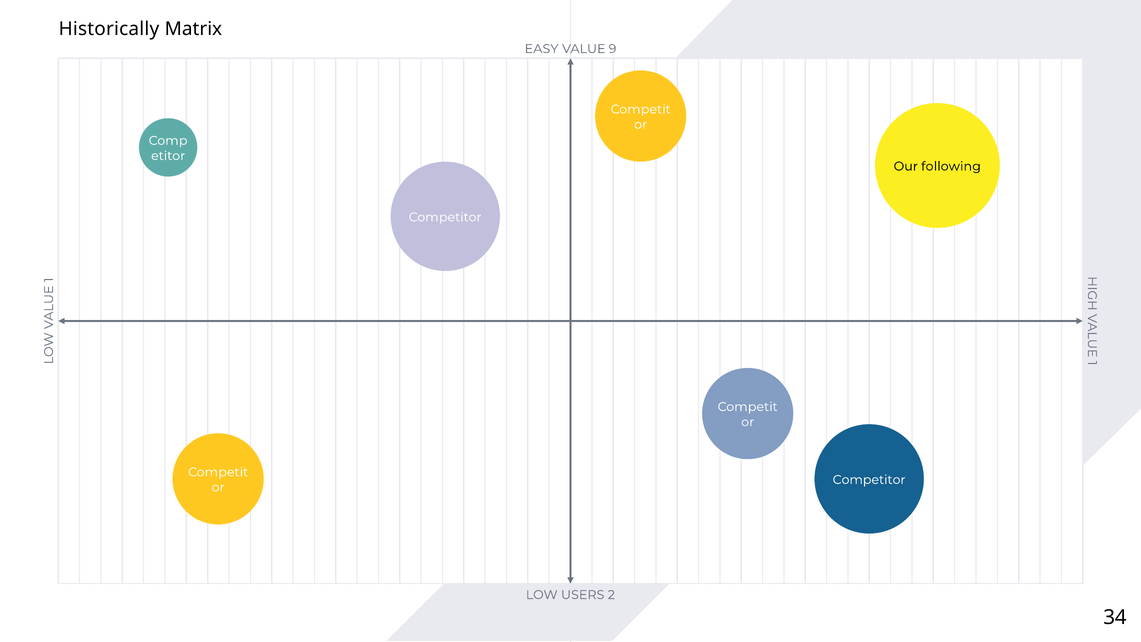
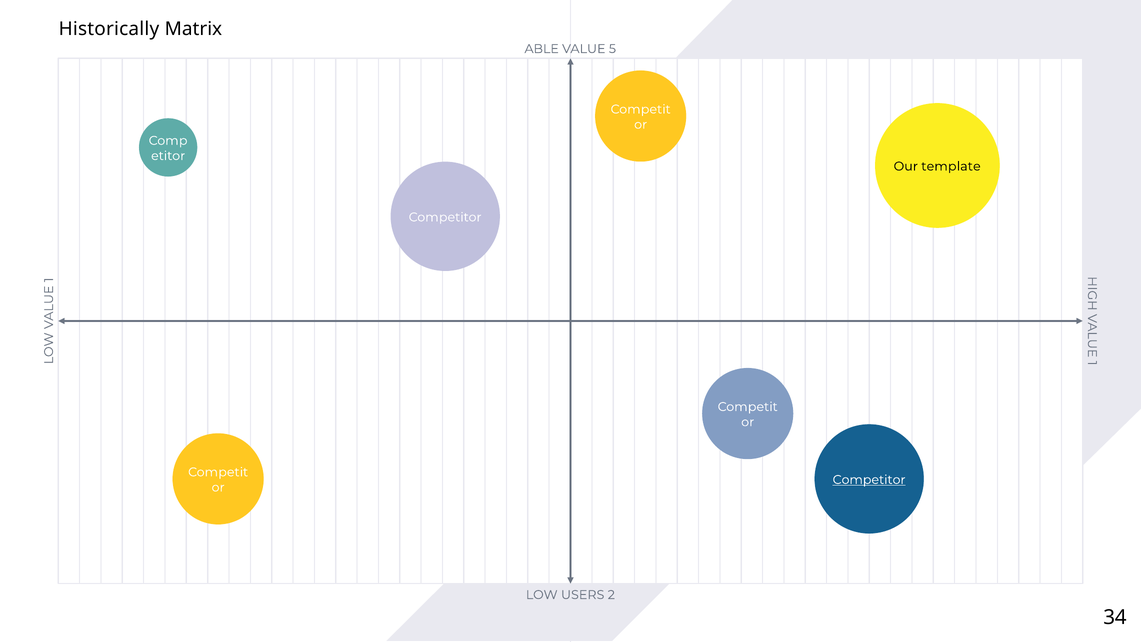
EASY: EASY -> ABLE
9: 9 -> 5
following: following -> template
Competitor at (869, 480) underline: none -> present
